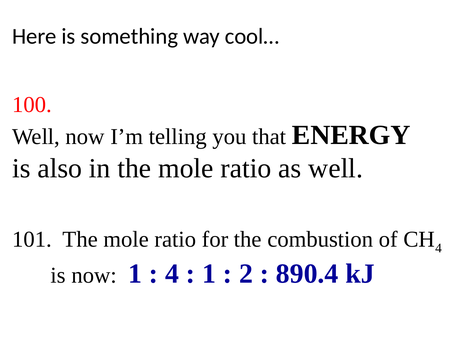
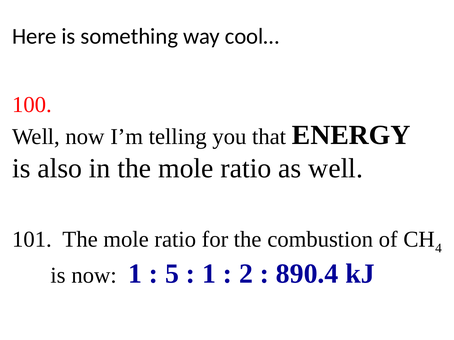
4 at (172, 274): 4 -> 5
